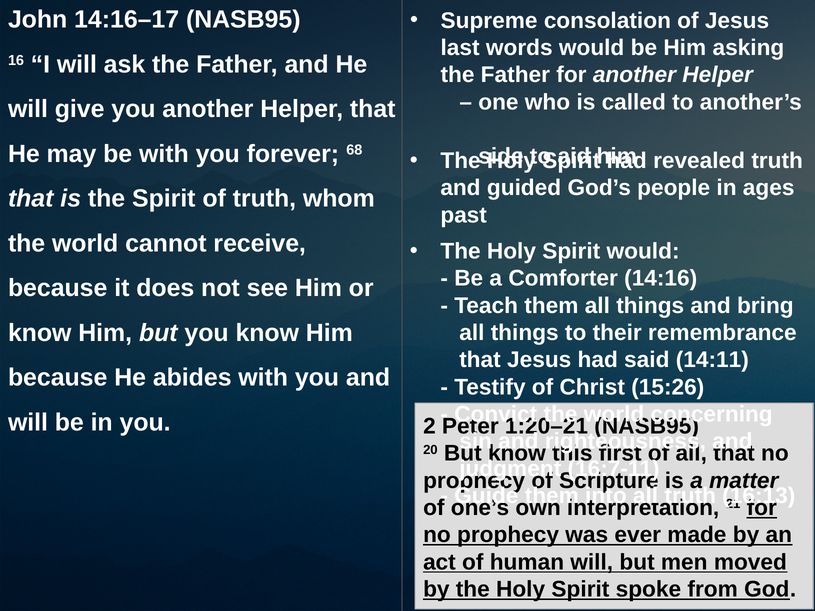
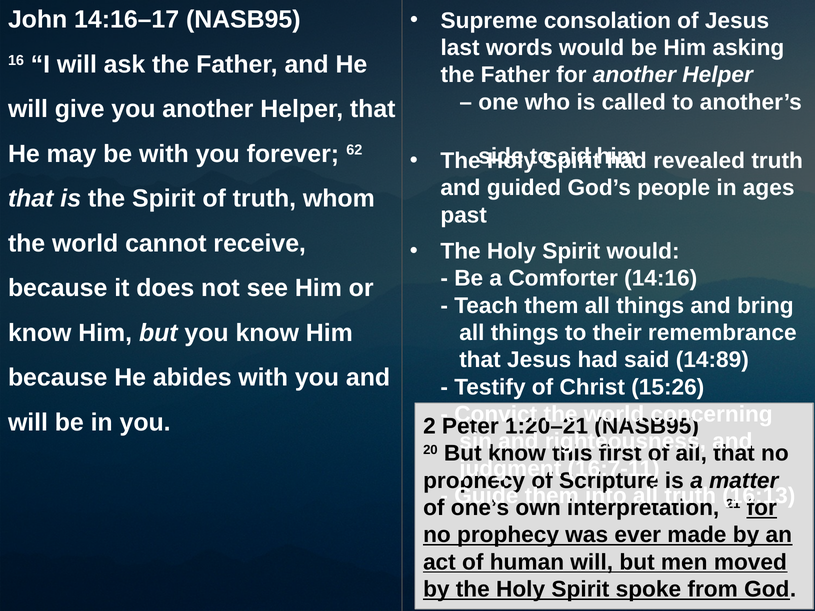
68: 68 -> 62
14:11: 14:11 -> 14:89
